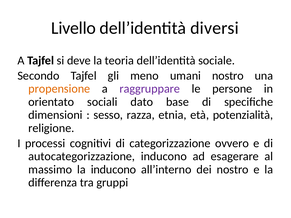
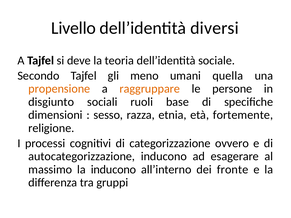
umani nostro: nostro -> quella
raggruppare colour: purple -> orange
orientato: orientato -> disgiunto
dato: dato -> ruoli
potenzialità: potenzialità -> fortemente
dei nostro: nostro -> fronte
